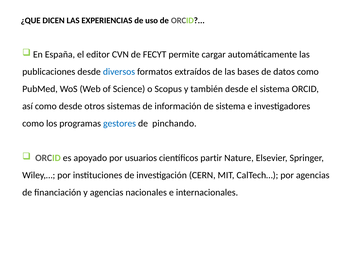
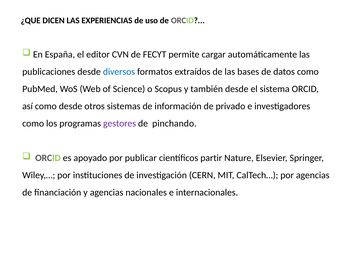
de sistema: sistema -> privado
gestores colour: blue -> purple
usuarios: usuarios -> publicar
